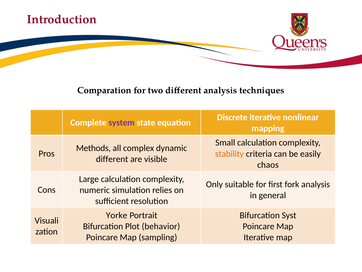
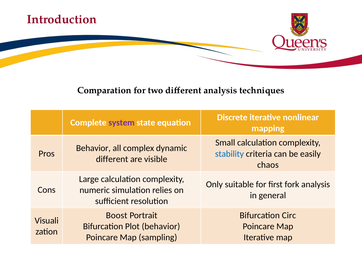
Methods at (93, 148): Methods -> Behavior
stability colour: orange -> blue
Yorke: Yorke -> Boost
Syst: Syst -> Circ
